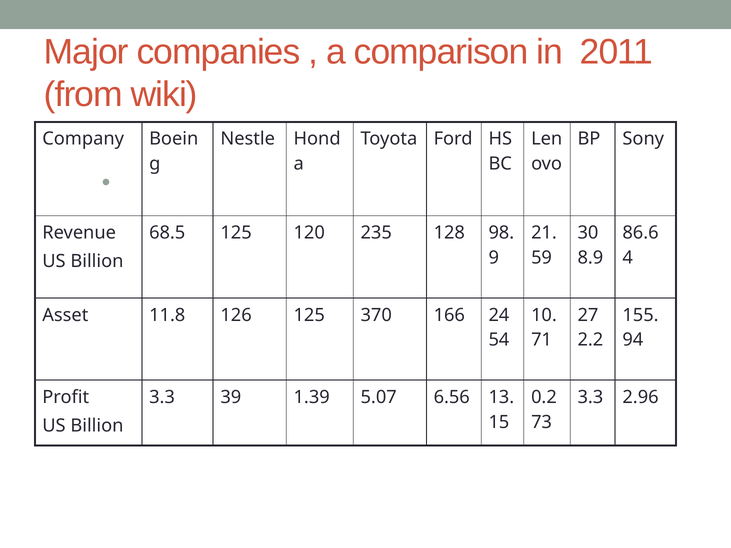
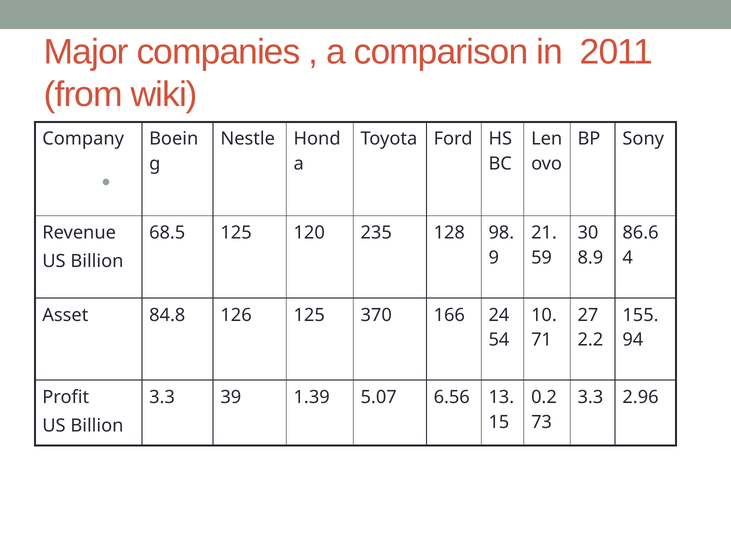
11.8: 11.8 -> 84.8
